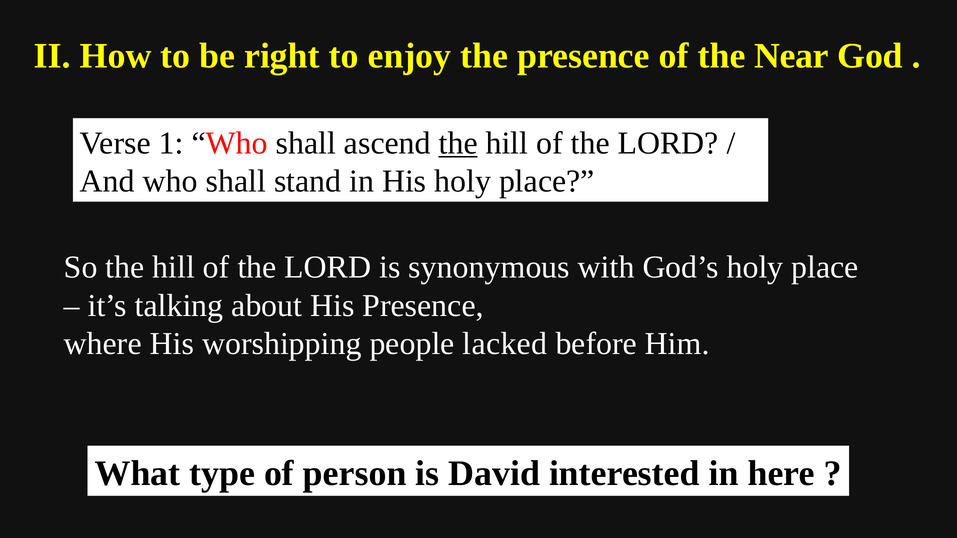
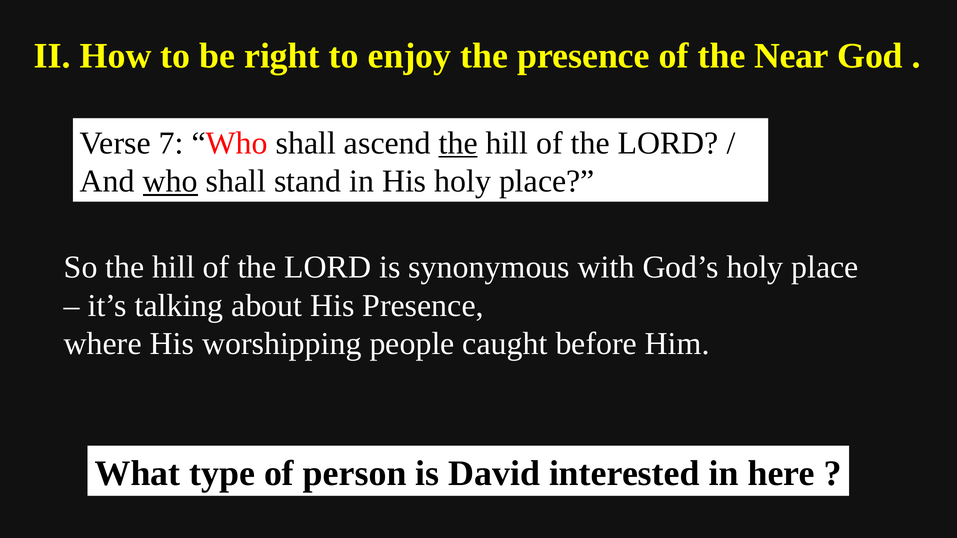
1: 1 -> 7
who at (170, 181) underline: none -> present
lacked: lacked -> caught
